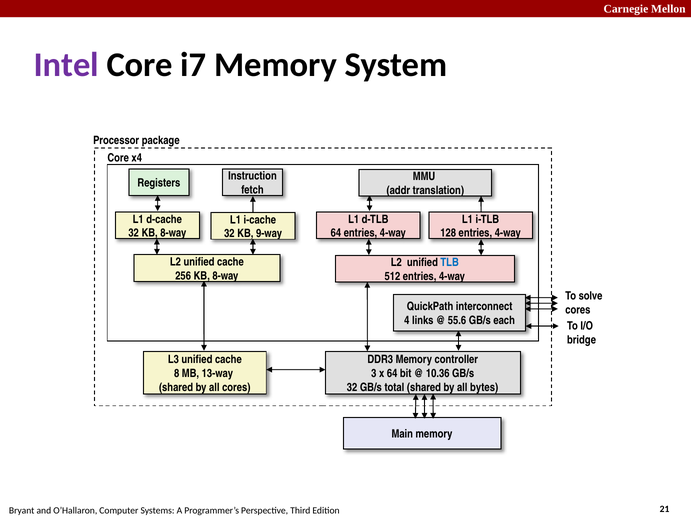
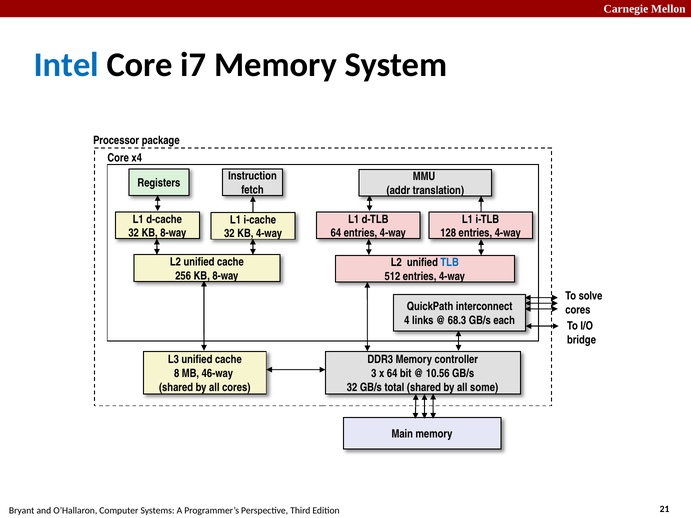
Intel colour: purple -> blue
KB 9-way: 9-way -> 4-way
55.6: 55.6 -> 68.3
13-way: 13-way -> 46-way
10.36: 10.36 -> 10.56
bytes: bytes -> some
